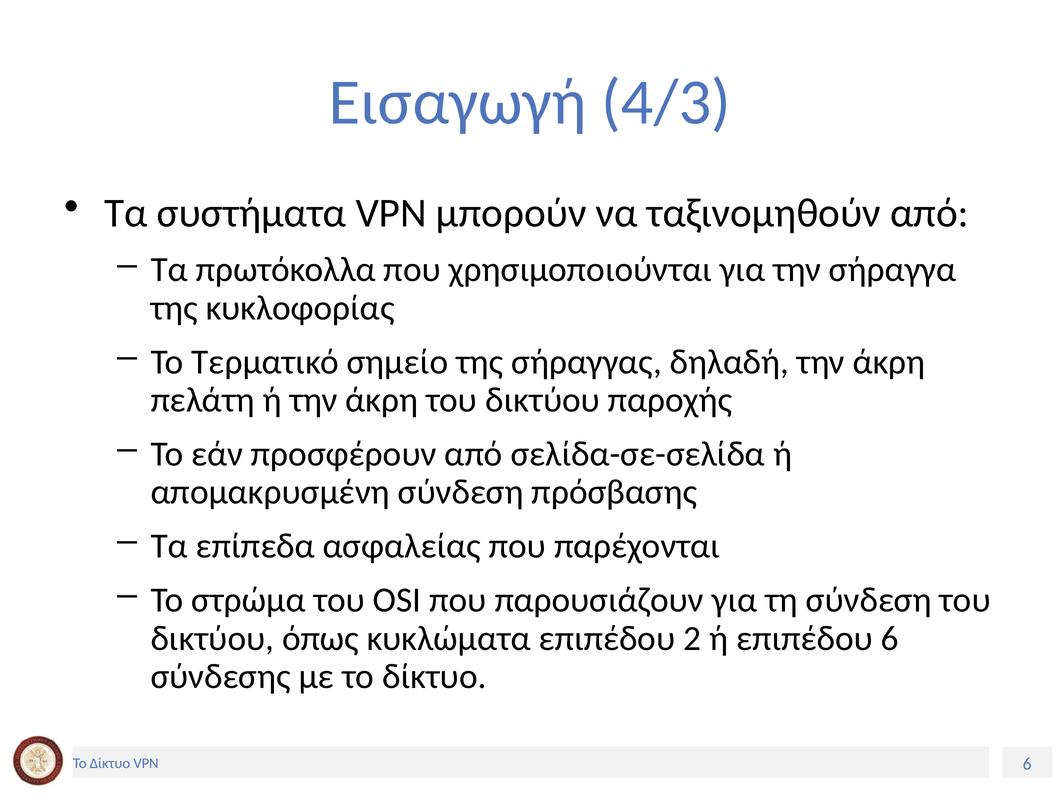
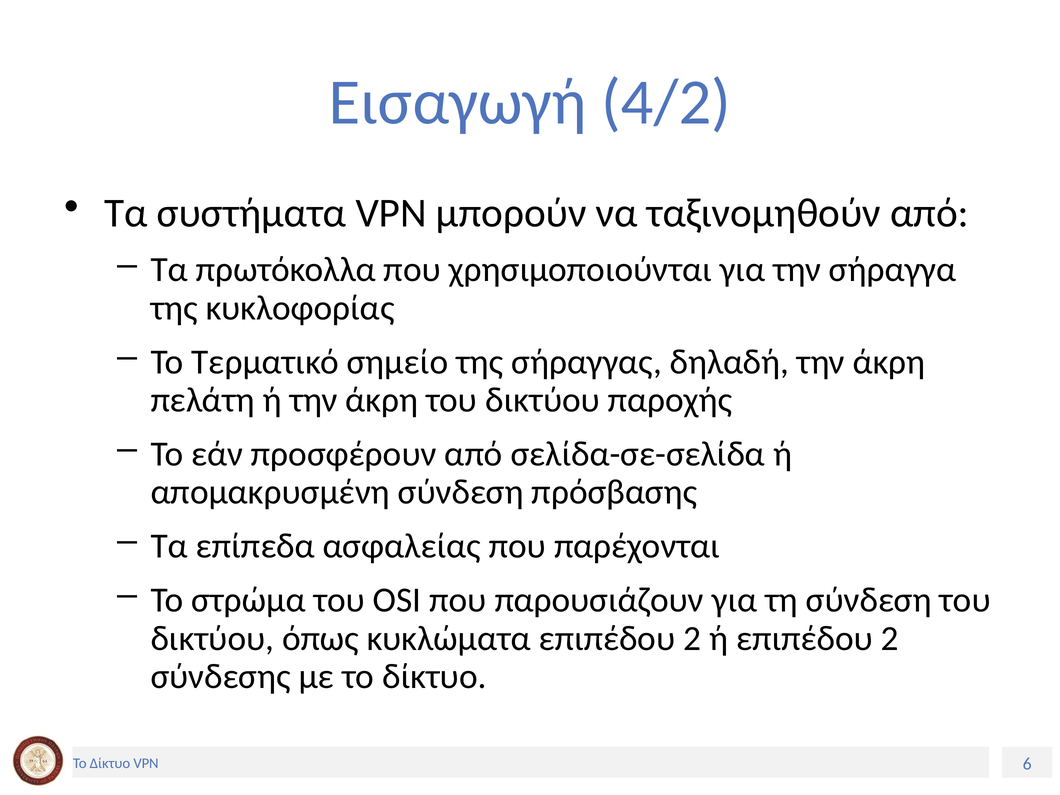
4/3: 4/3 -> 4/2
ή επιπέδου 6: 6 -> 2
